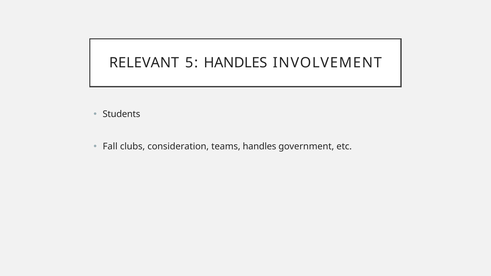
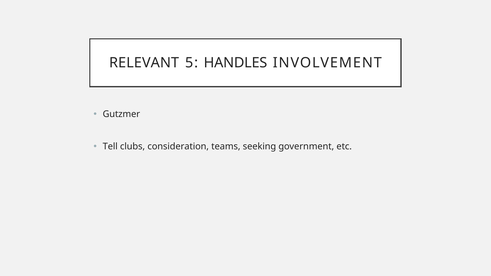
Students: Students -> Gutzmer
Fall: Fall -> Tell
teams handles: handles -> seeking
